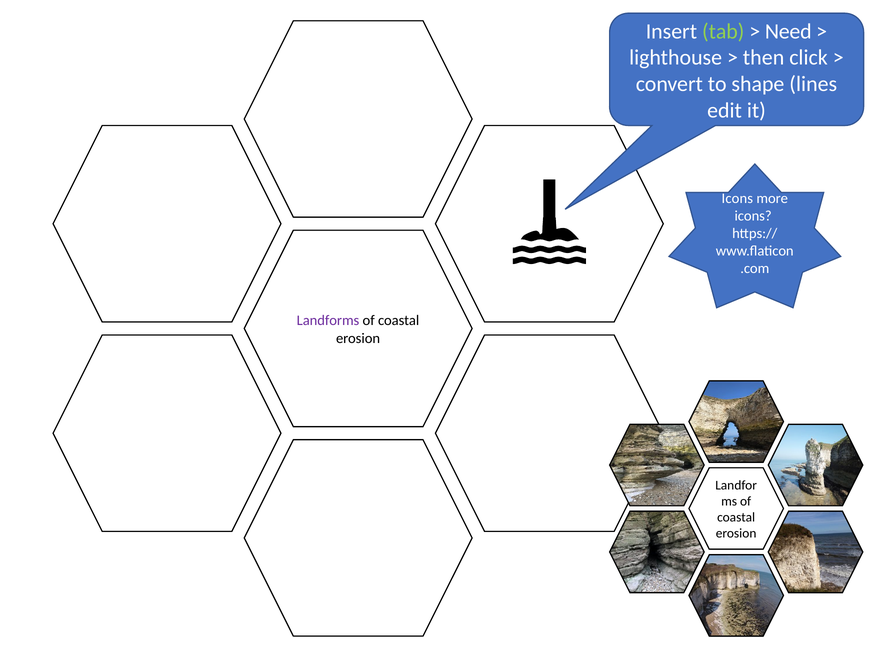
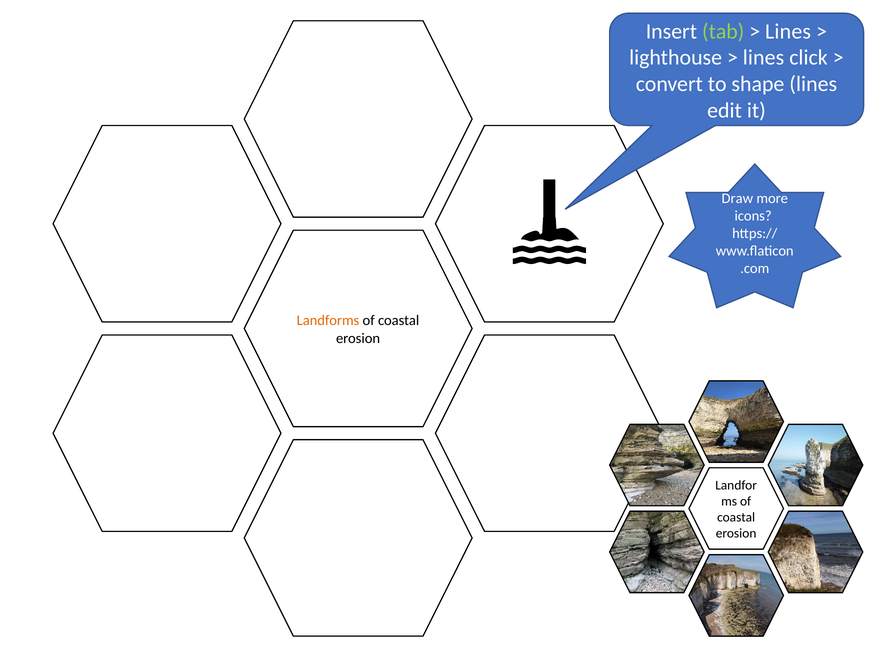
Need at (788, 31): Need -> Lines
then at (764, 58): then -> lines
Icons at (737, 198): Icons -> Draw
Landforms colour: purple -> orange
